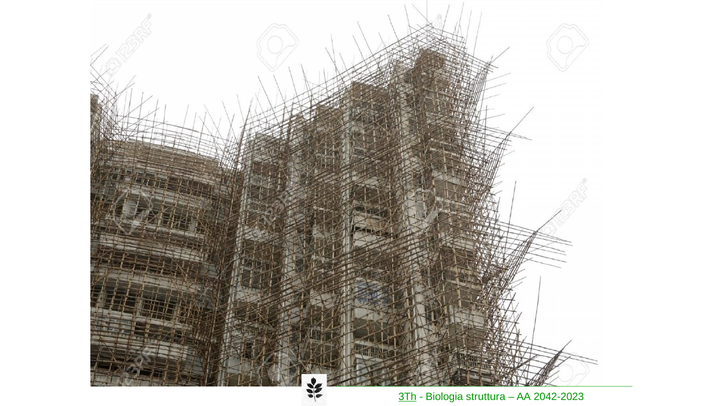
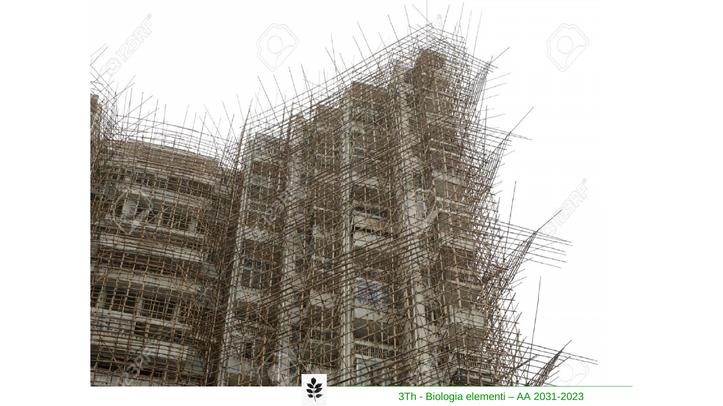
3Th underline: present -> none
struttura: struttura -> elementi
2042-2023: 2042-2023 -> 2031-2023
